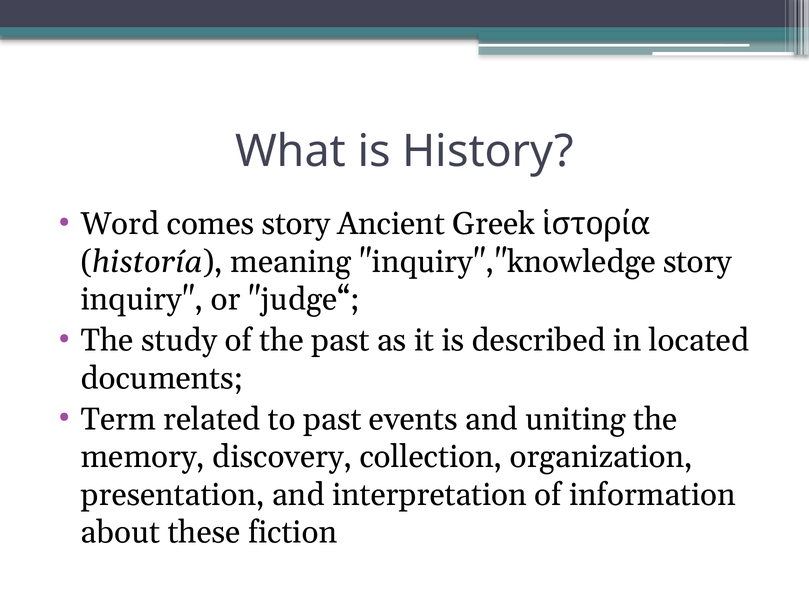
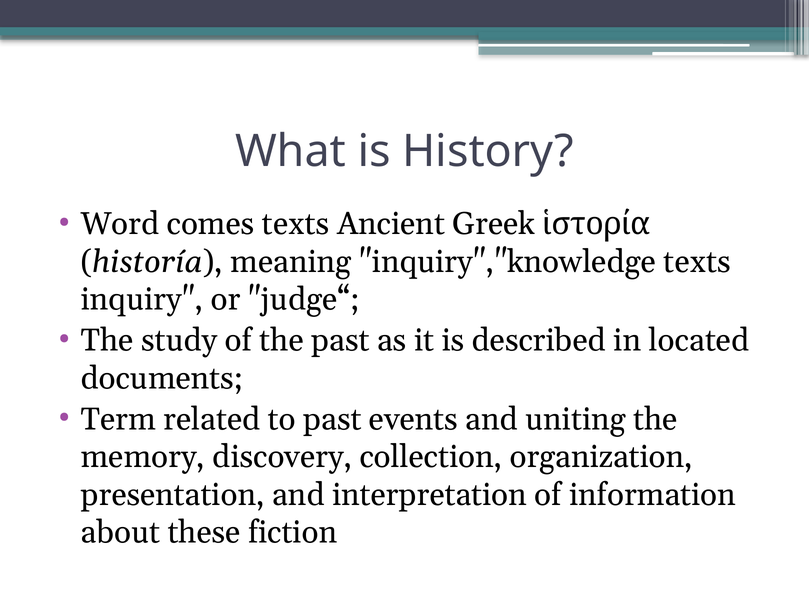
comes story: story -> texts
inquiry","knowledge story: story -> texts
